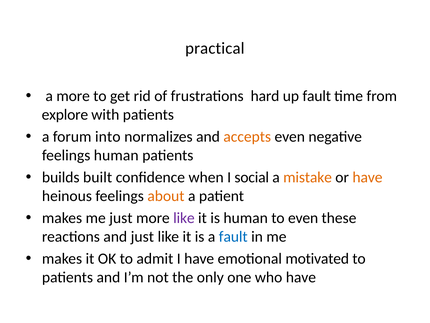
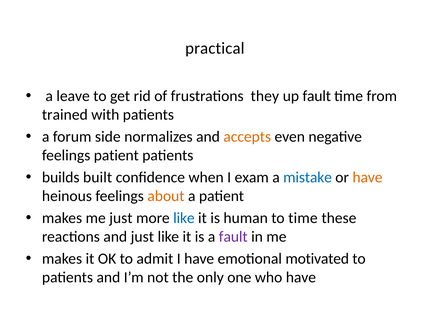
a more: more -> leave
hard: hard -> they
explore: explore -> trained
into: into -> side
feelings human: human -> patient
social: social -> exam
mistake colour: orange -> blue
like at (184, 218) colour: purple -> blue
to even: even -> time
fault at (233, 236) colour: blue -> purple
